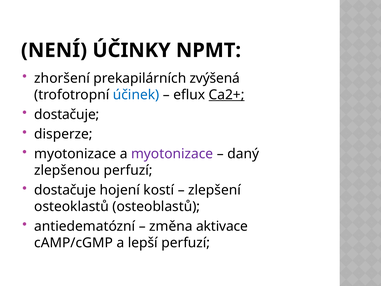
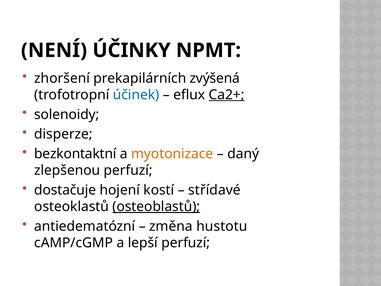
dostačuje at (67, 114): dostačuje -> solenoidy
myotonizace at (75, 154): myotonizace -> bezkontaktní
myotonizace at (172, 154) colour: purple -> orange
zlepšení: zlepšení -> střídavé
osteoblastů underline: none -> present
aktivace: aktivace -> hustotu
